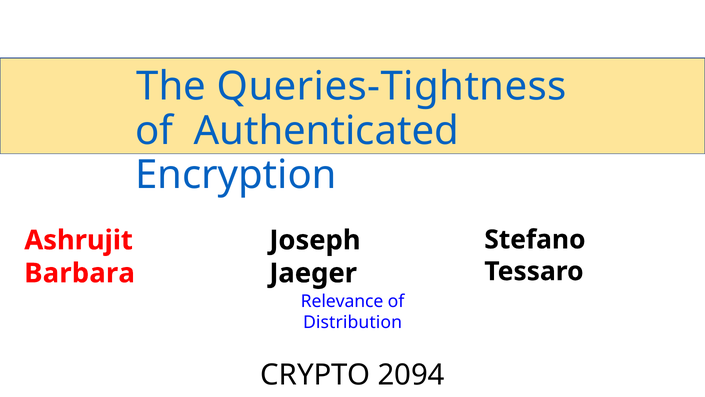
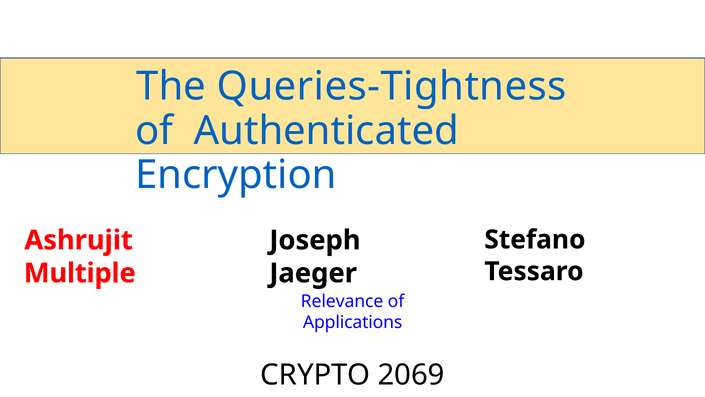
Barbara: Barbara -> Multiple
Distribution: Distribution -> Applications
2094: 2094 -> 2069
